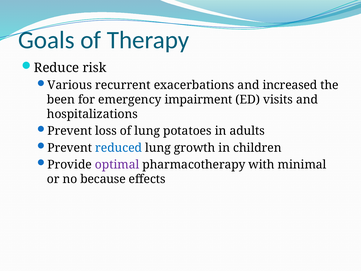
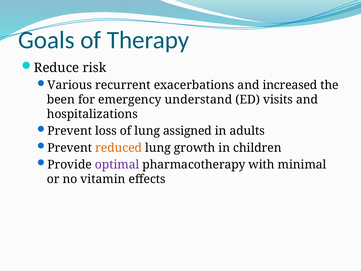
impairment: impairment -> understand
potatoes: potatoes -> assigned
reduced colour: blue -> orange
because: because -> vitamin
